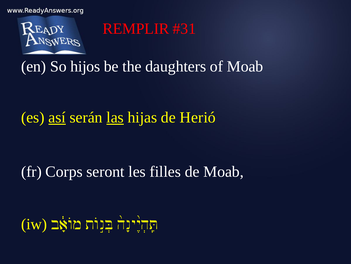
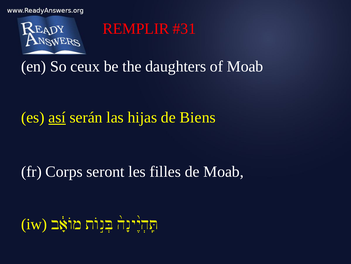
hijos: hijos -> ceux
las underline: present -> none
Herió: Herió -> Biens
